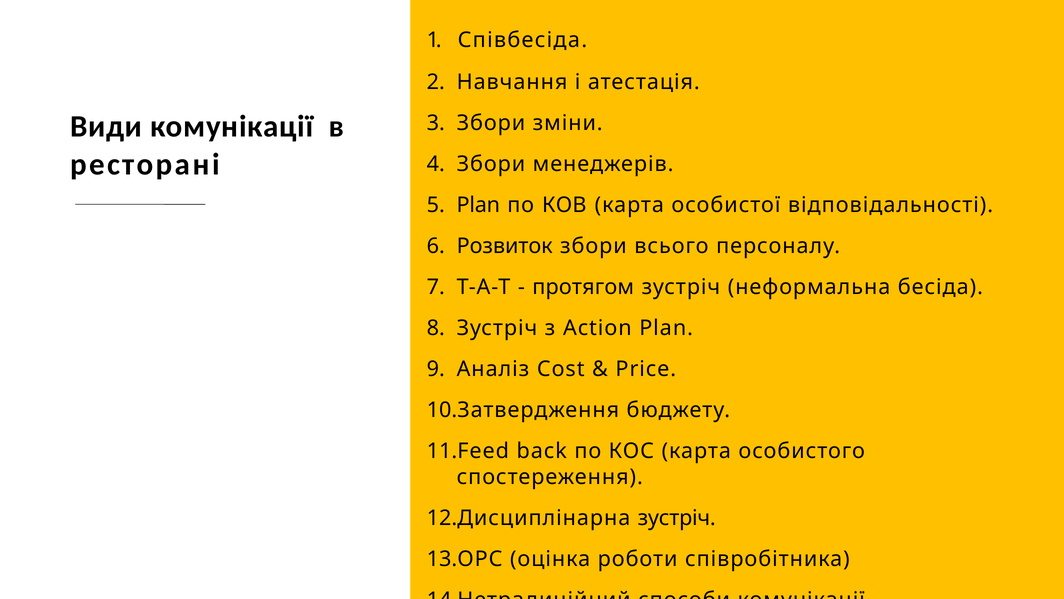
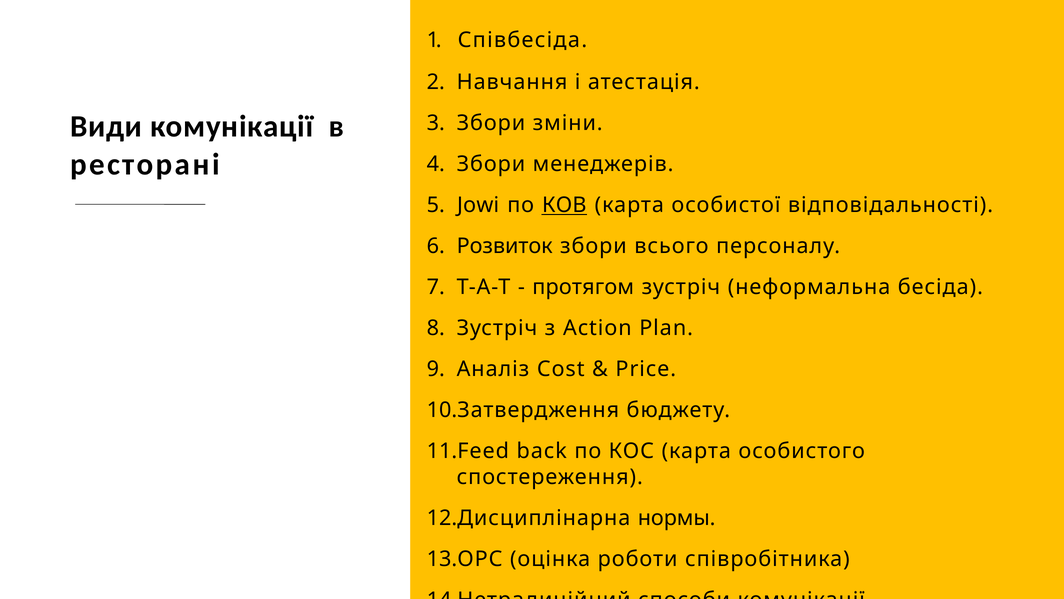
Plan at (478, 205): Plan -> Jowi
КОВ underline: none -> present
зустріч at (677, 518): зустріч -> нормы
